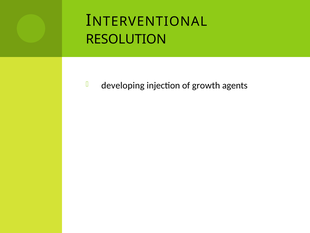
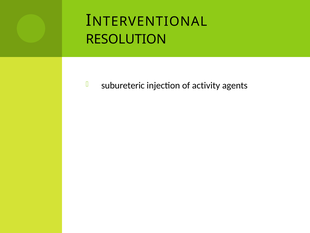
developing: developing -> subureteric
growth: growth -> activity
